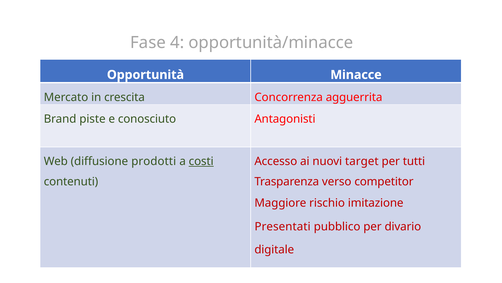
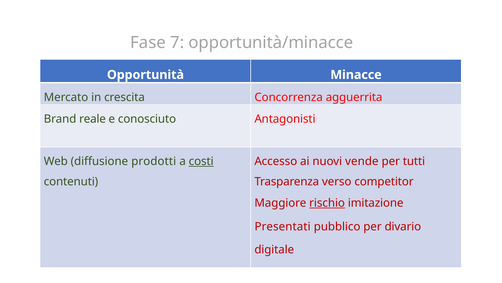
4: 4 -> 7
piste: piste -> reale
target: target -> vende
rischio underline: none -> present
